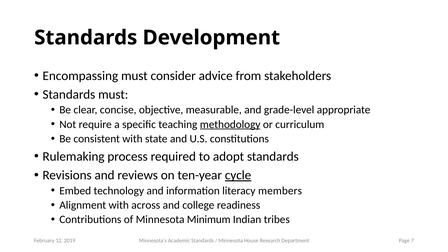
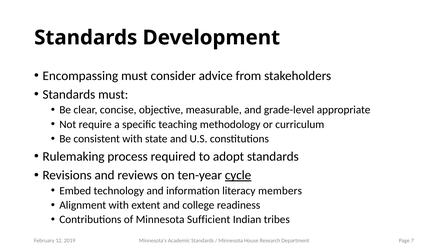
methodology underline: present -> none
across: across -> extent
Minimum: Minimum -> Sufficient
